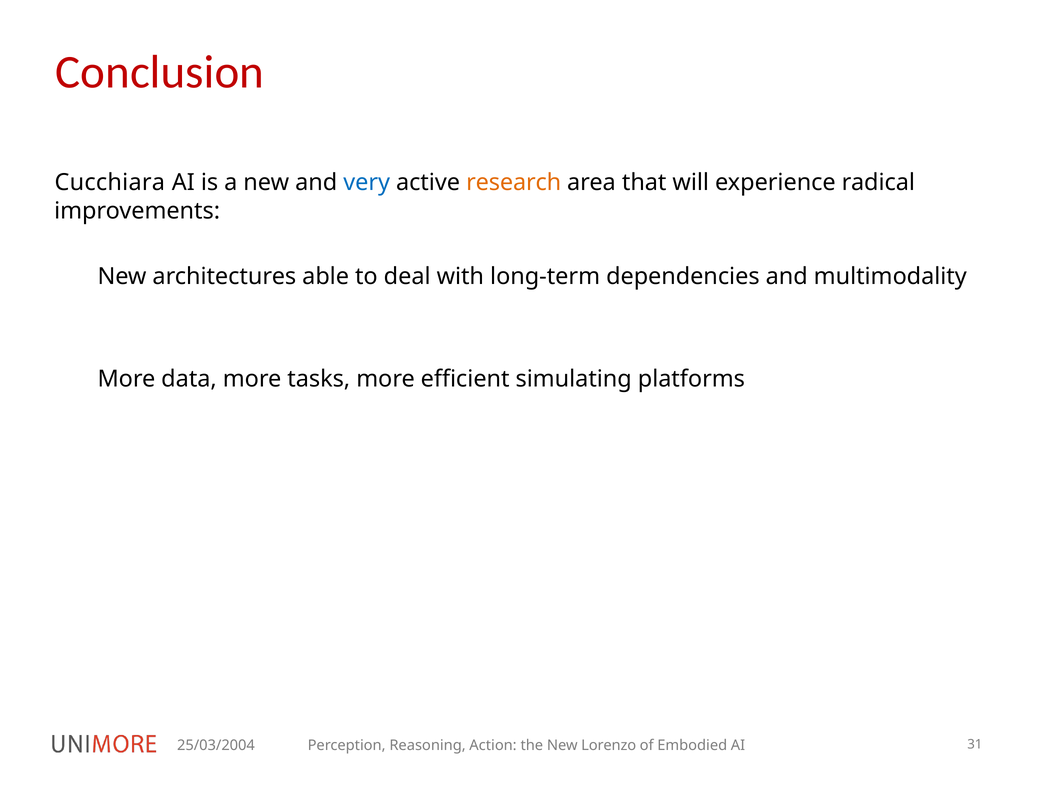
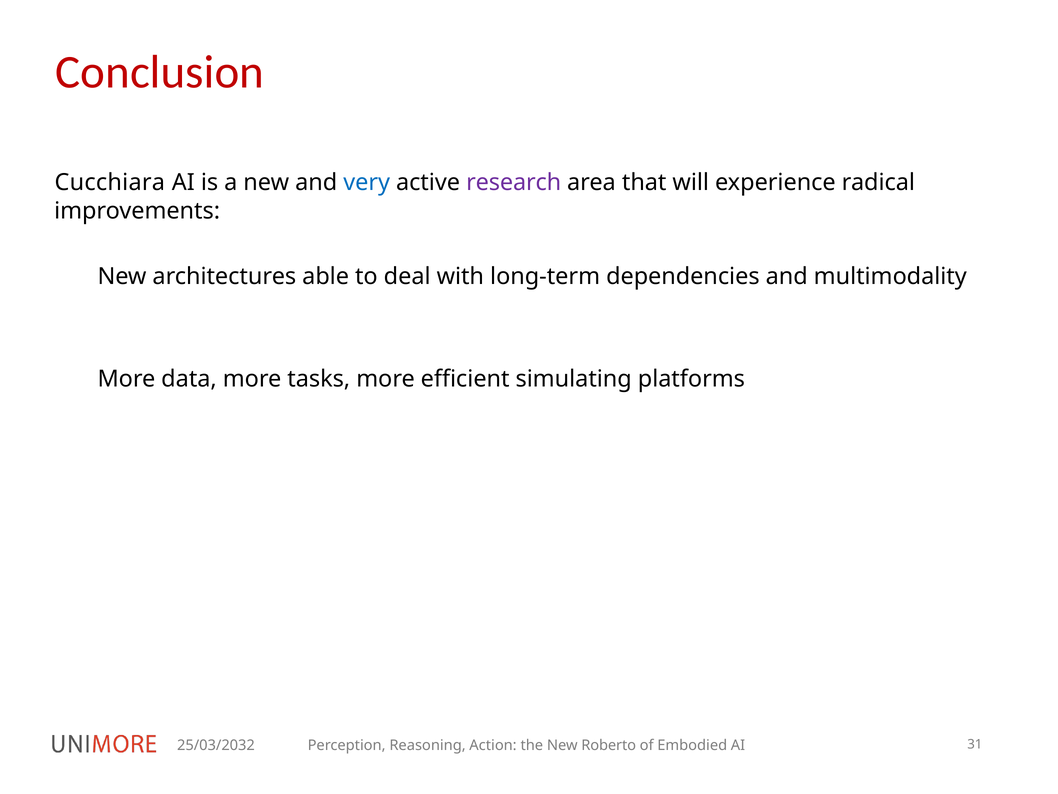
research colour: orange -> purple
25/03/2004: 25/03/2004 -> 25/03/2032
Lorenzo: Lorenzo -> Roberto
